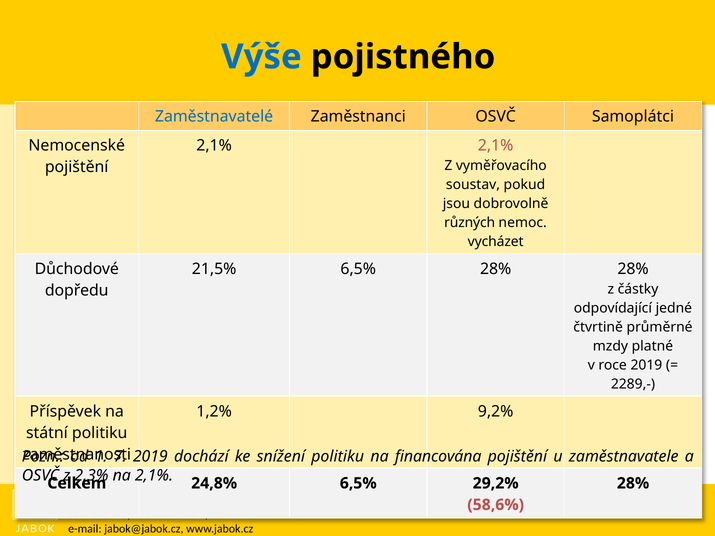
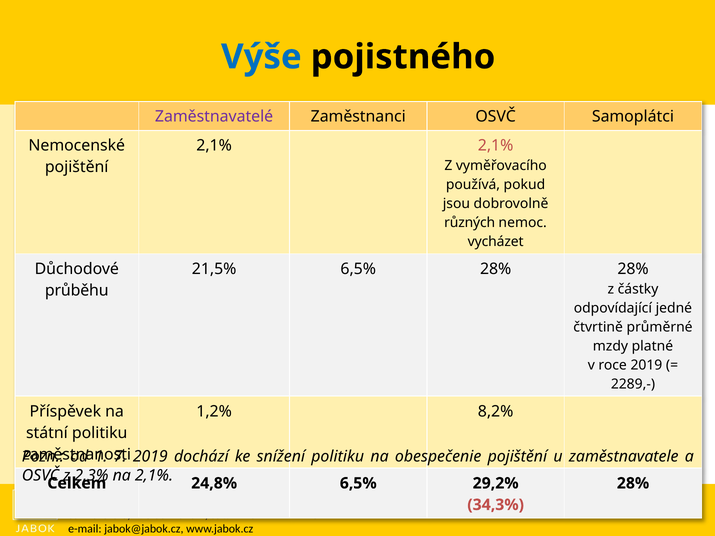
Zaměstnavatelé colour: blue -> purple
soustav: soustav -> používá
dopředu: dopředu -> průběhu
9,2%: 9,2% -> 8,2%
financována: financována -> obespečenie
58,6%: 58,6% -> 34,3%
